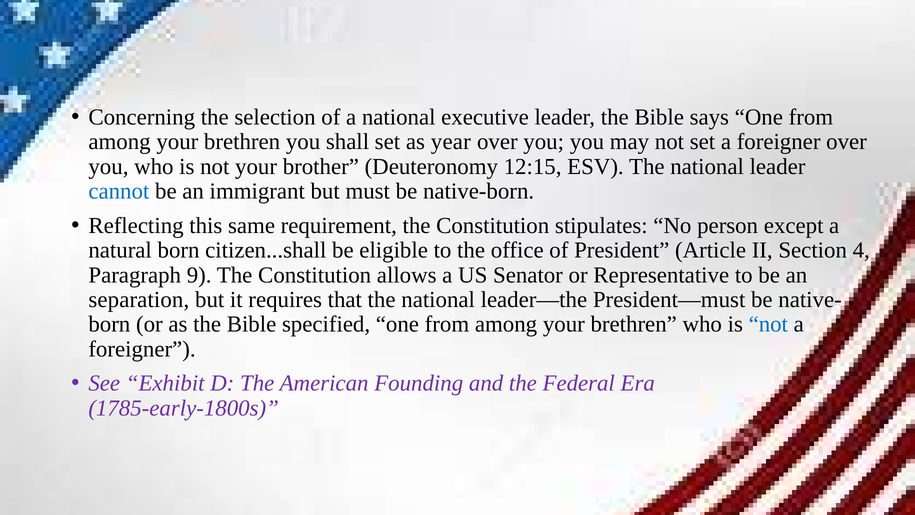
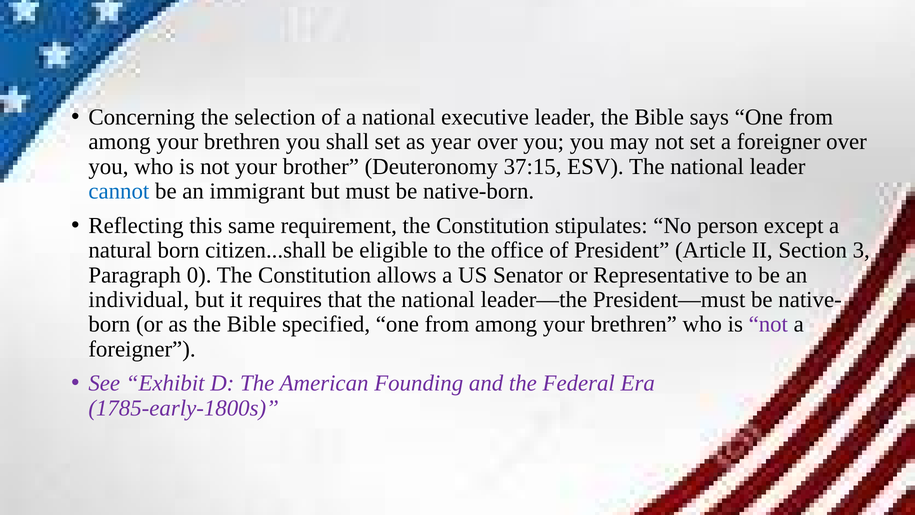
12:15: 12:15 -> 37:15
4: 4 -> 3
9: 9 -> 0
separation: separation -> individual
not at (768, 324) colour: blue -> purple
